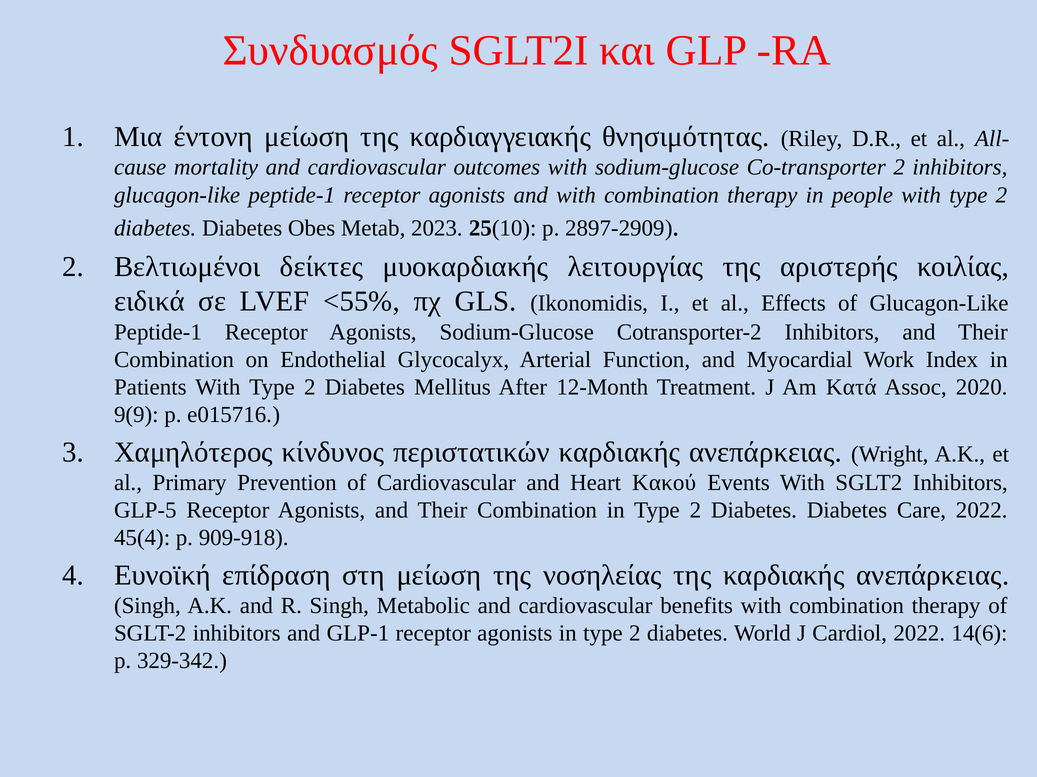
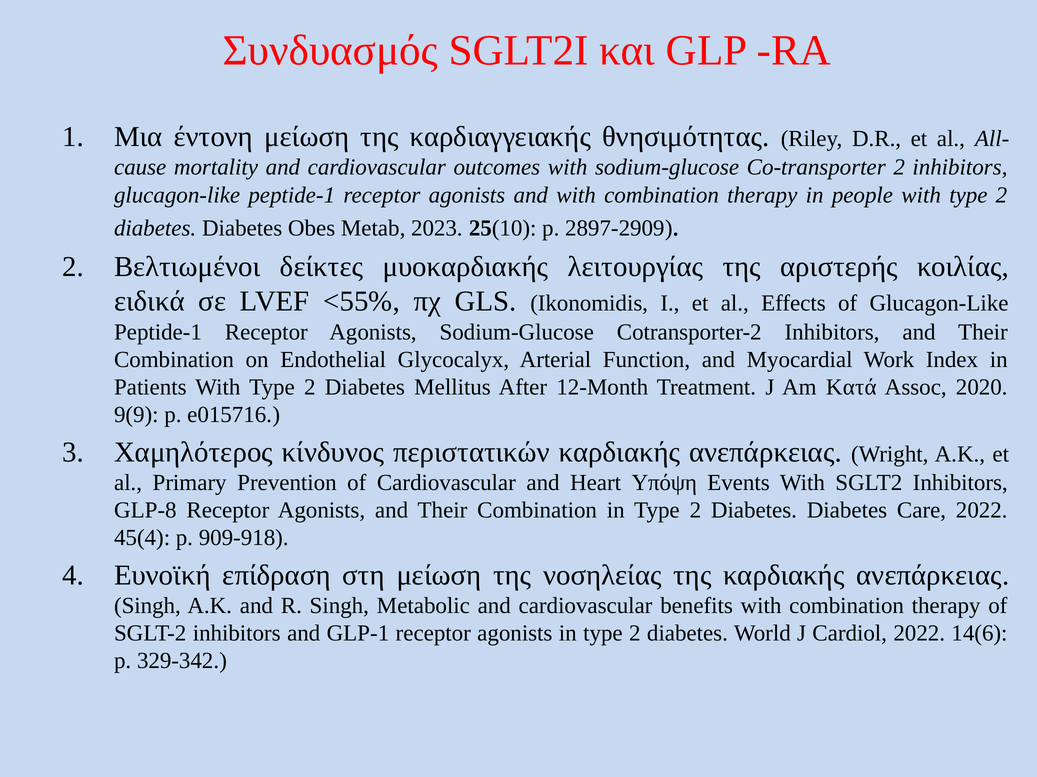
Κακού: Κακού -> Υπόψη
GLP-5: GLP-5 -> GLP-8
